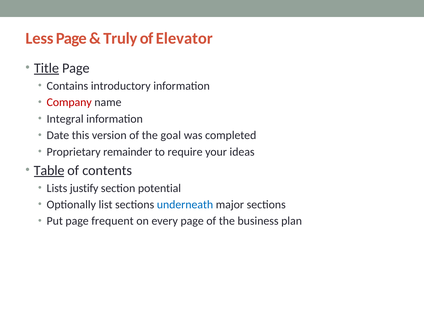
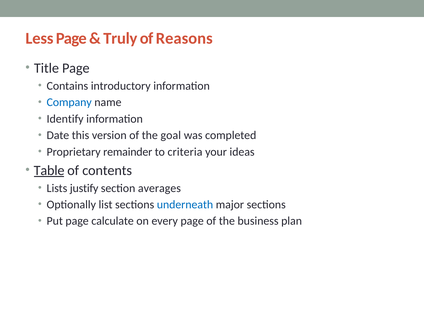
Elevator: Elevator -> Reasons
Title underline: present -> none
Company colour: red -> blue
Integral: Integral -> Identify
require: require -> criteria
potential: potential -> averages
frequent: frequent -> calculate
